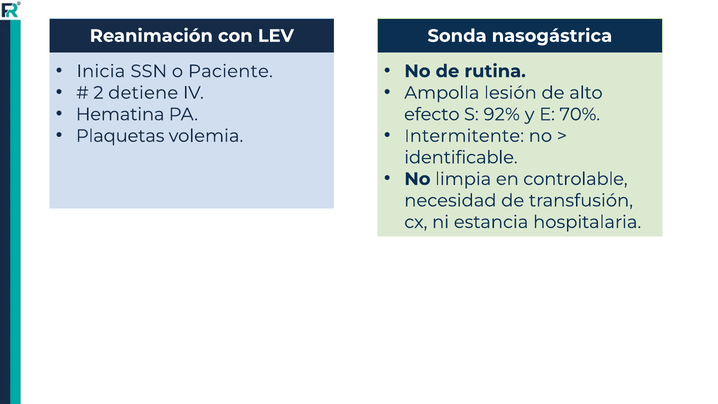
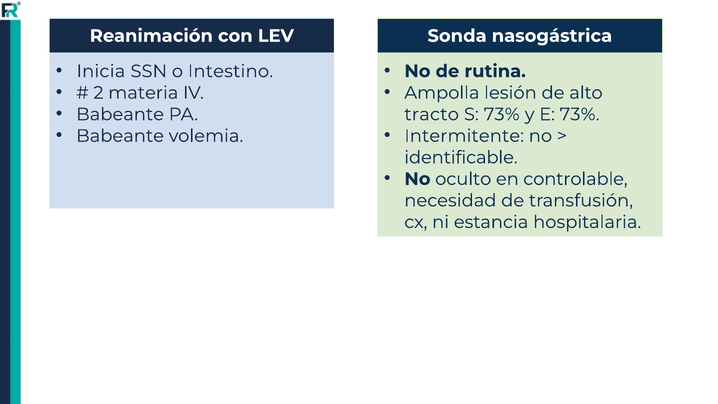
Paciente: Paciente -> Intestino
detiene: detiene -> materia
Hematina at (120, 114): Hematina -> Babeante
efecto: efecto -> tracto
S 92%: 92% -> 73%
E 70%: 70% -> 73%
Plaquetas at (120, 136): Plaquetas -> Babeante
limpia: limpia -> oculto
